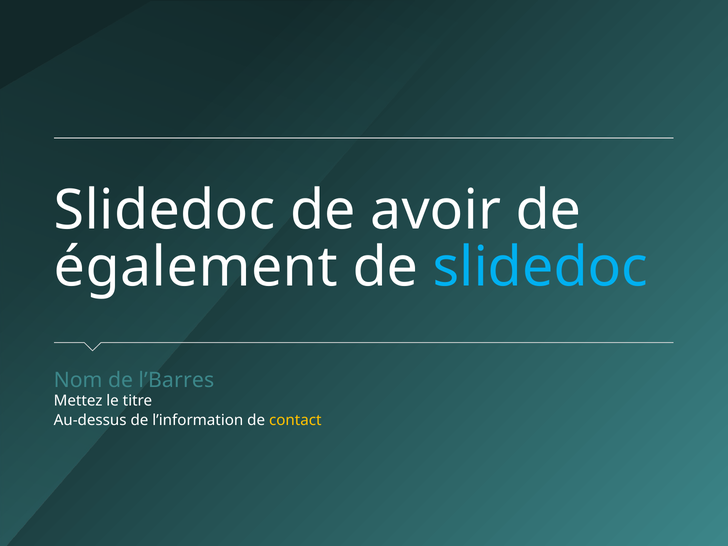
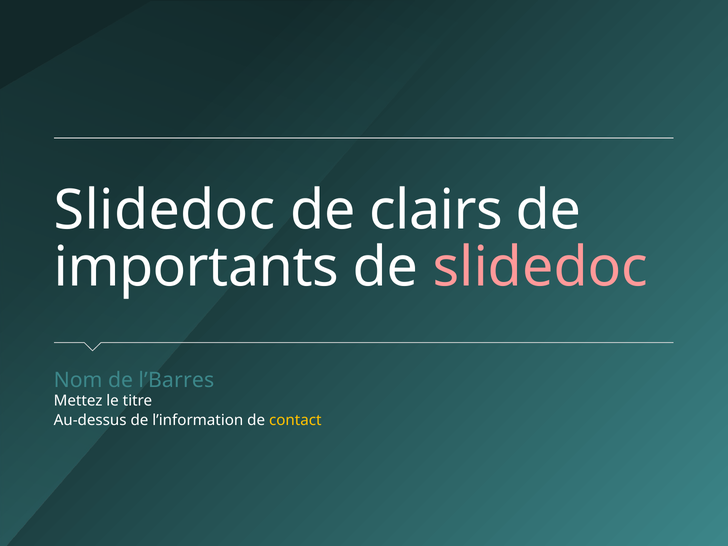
avoir: avoir -> clairs
également: également -> importants
slidedoc at (540, 267) colour: light blue -> pink
